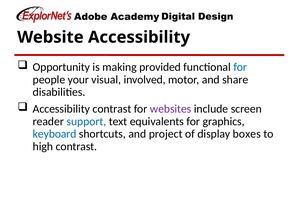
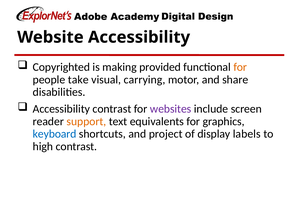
Opportunity: Opportunity -> Copyrighted
for at (240, 67) colour: blue -> orange
your: your -> take
involved: involved -> carrying
support colour: blue -> orange
boxes: boxes -> labels
